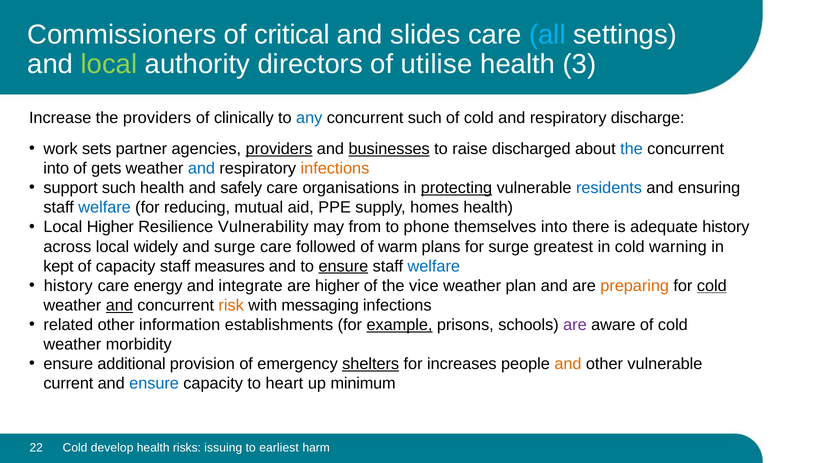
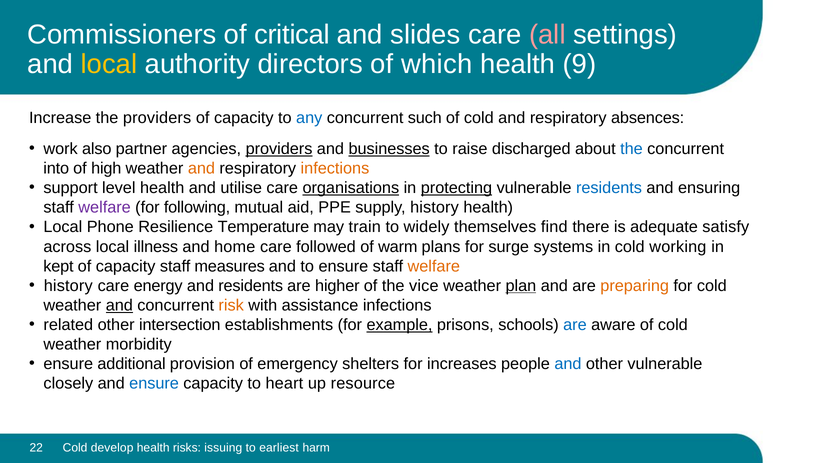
all colour: light blue -> pink
local at (109, 64) colour: light green -> yellow
utilise: utilise -> which
3: 3 -> 9
clinically at (244, 118): clinically -> capacity
discharge: discharge -> absences
sets: sets -> also
gets: gets -> high
and at (201, 168) colour: blue -> orange
support such: such -> level
safely: safely -> utilise
organisations underline: none -> present
welfare at (105, 208) colour: blue -> purple
reducing: reducing -> following
supply homes: homes -> history
Local Higher: Higher -> Phone
Vulnerability: Vulnerability -> Temperature
from: from -> train
phone: phone -> widely
themselves into: into -> find
adequate history: history -> satisfy
widely: widely -> illness
and surge: surge -> home
greatest: greatest -> systems
warning: warning -> working
ensure at (343, 266) underline: present -> none
welfare at (434, 266) colour: blue -> orange
and integrate: integrate -> residents
plan underline: none -> present
cold at (712, 286) underline: present -> none
messaging: messaging -> assistance
information: information -> intersection
are at (575, 325) colour: purple -> blue
shelters underline: present -> none
and at (568, 364) colour: orange -> blue
current: current -> closely
minimum: minimum -> resource
